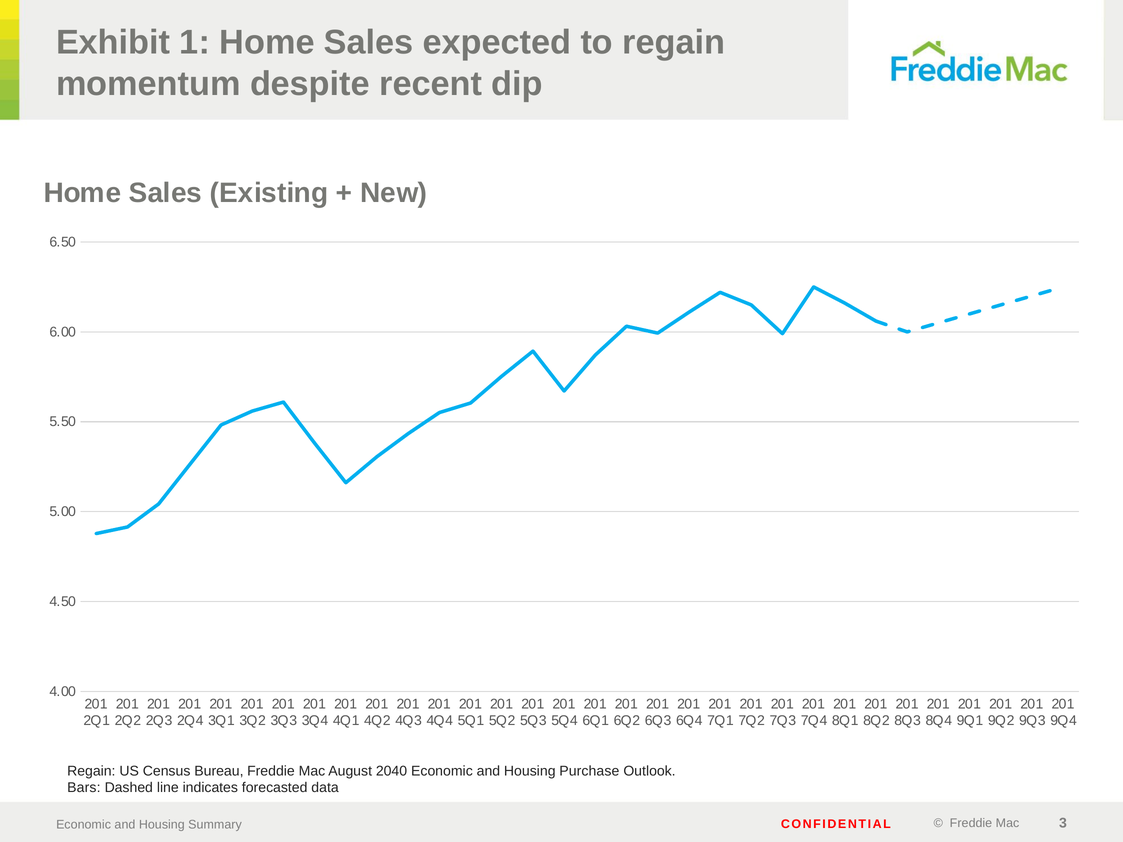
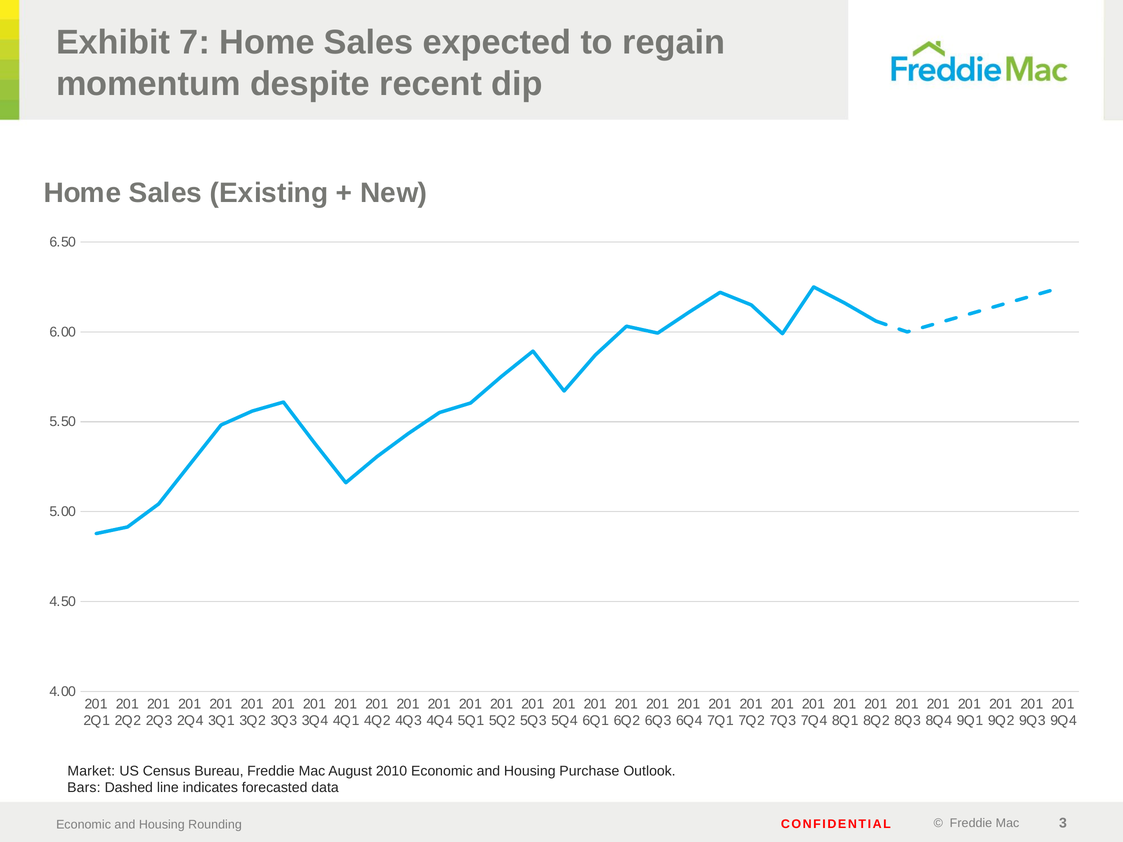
1: 1 -> 7
Regain at (91, 771): Regain -> Market
2040: 2040 -> 2010
Summary: Summary -> Rounding
